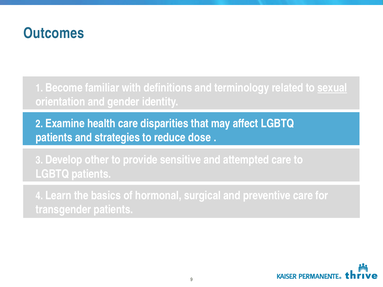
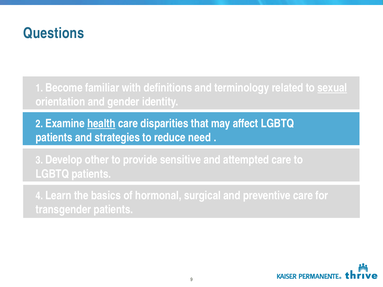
Outcomes: Outcomes -> Questions
health underline: none -> present
dose: dose -> need
